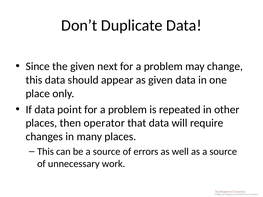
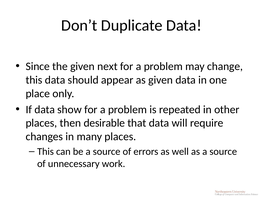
point: point -> show
operator: operator -> desirable
